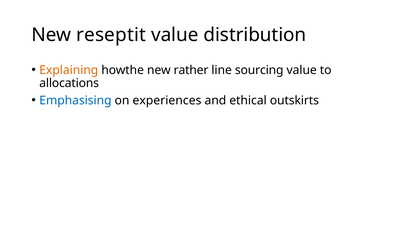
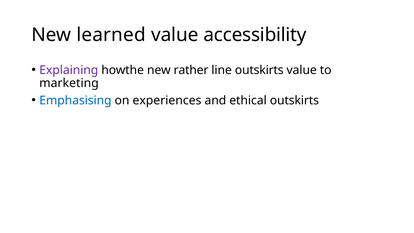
reseptit: reseptit -> learned
distribution: distribution -> accessibility
Explaining colour: orange -> purple
line sourcing: sourcing -> outskirts
allocations: allocations -> marketing
